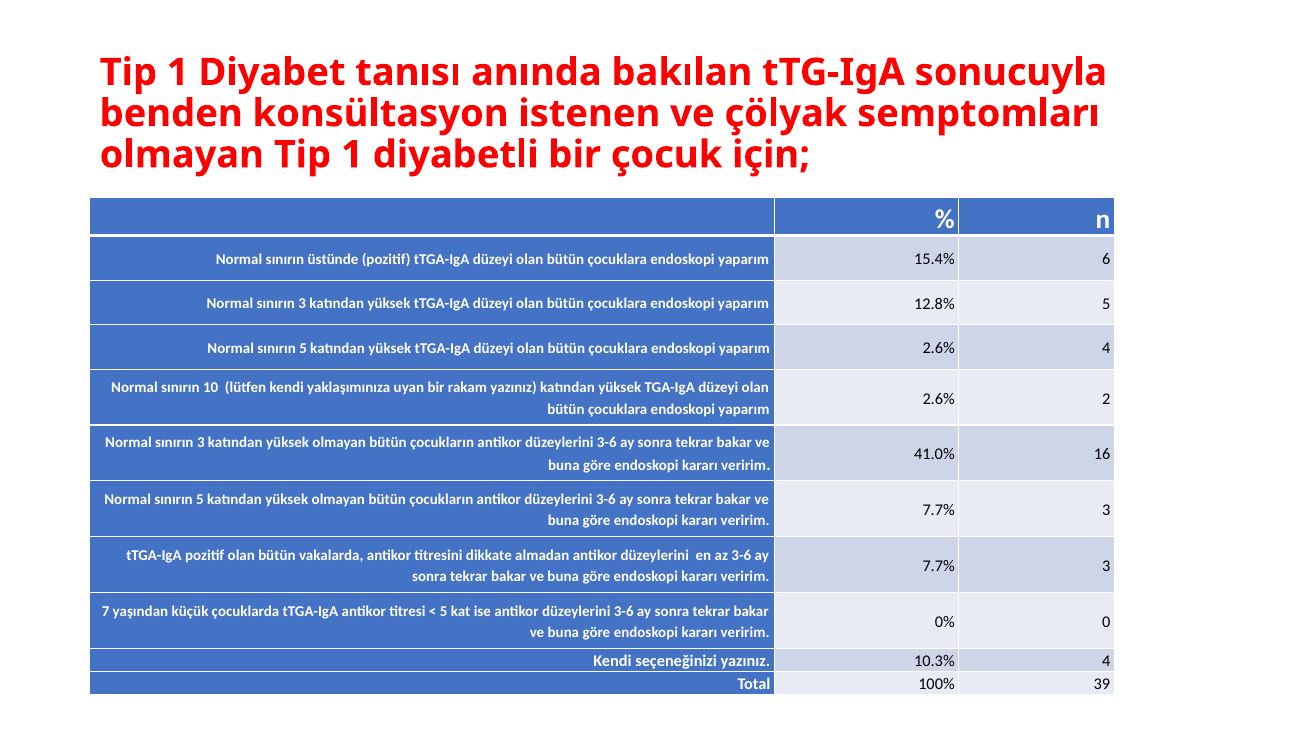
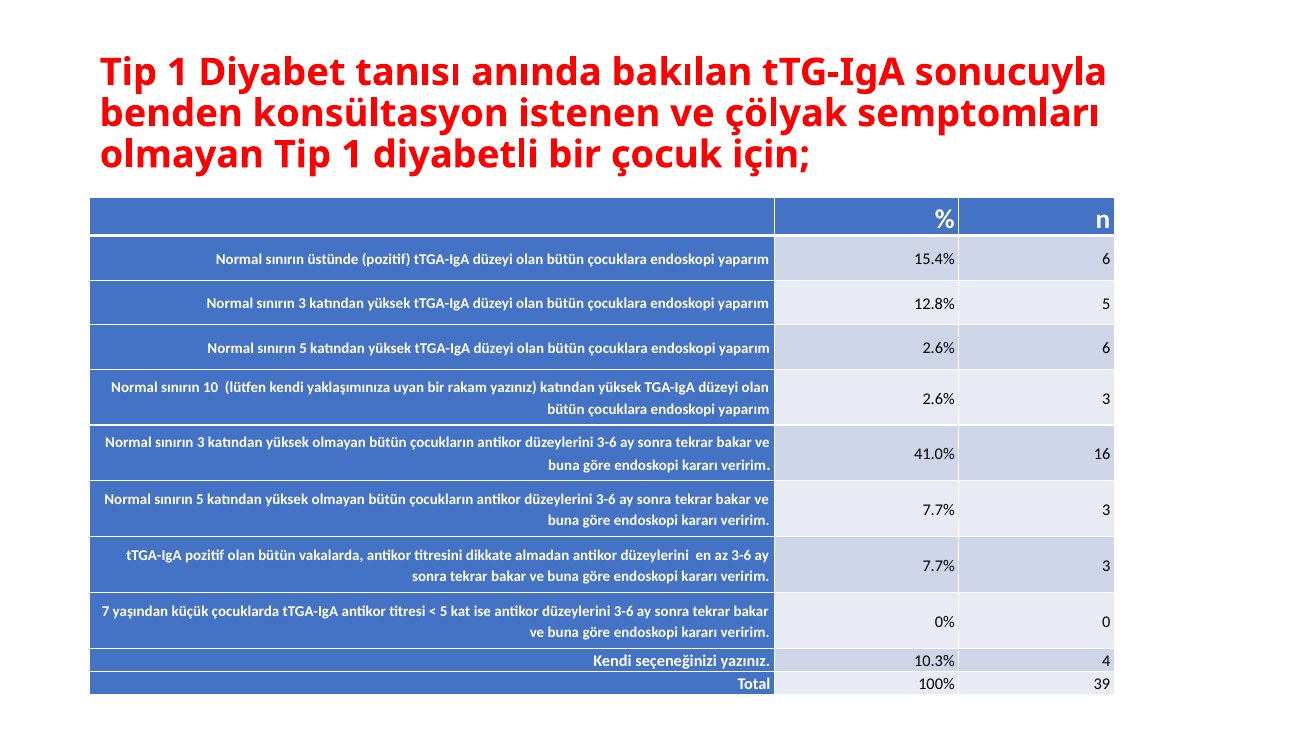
2.6% 4: 4 -> 6
2.6% 2: 2 -> 3
